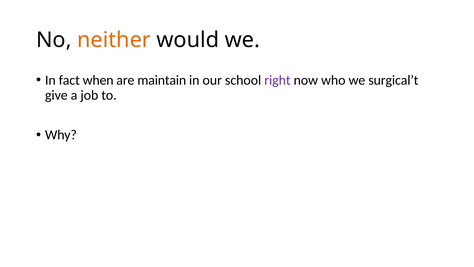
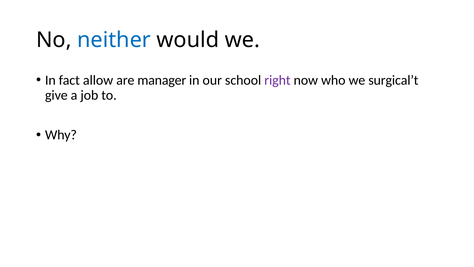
neither colour: orange -> blue
when: when -> allow
maintain: maintain -> manager
